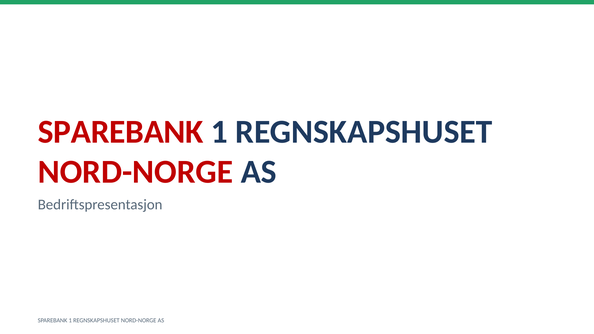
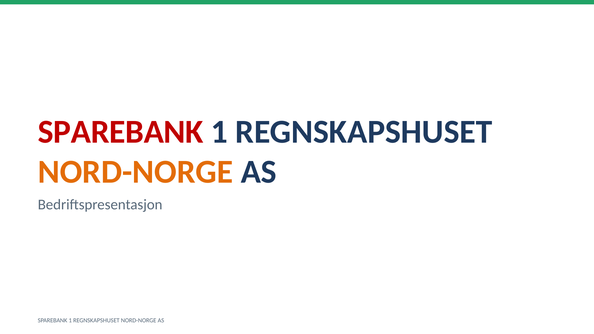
NORD-NORGE at (135, 172) colour: red -> orange
